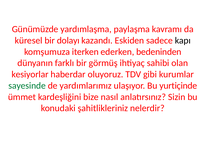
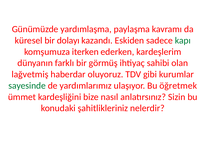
kapı colour: black -> green
bedeninden: bedeninden -> kardeşlerim
kesiyorlar: kesiyorlar -> lağvetmiş
yurtiçinde: yurtiçinde -> öğretmek
